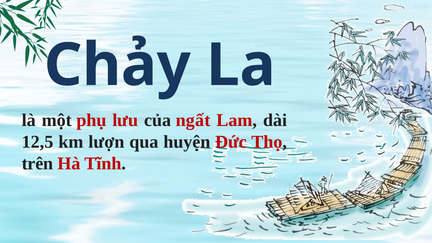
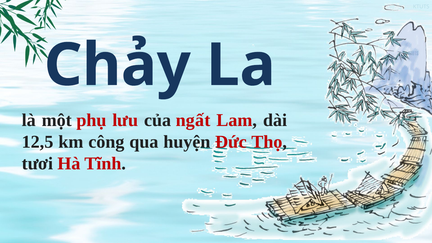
lượn: lượn -> công
trên: trên -> tươi
